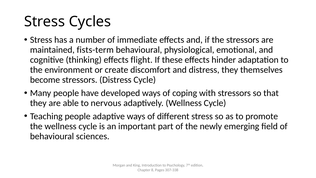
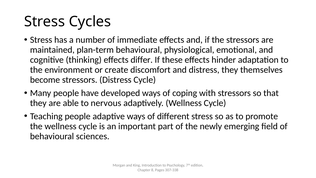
fists-term: fists-term -> plan-term
flight: flight -> differ
